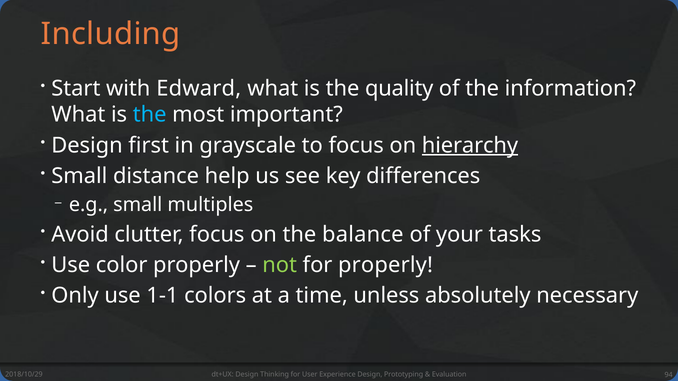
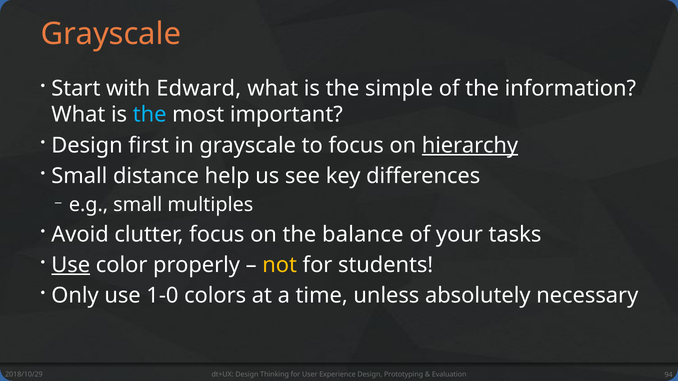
Including at (111, 34): Including -> Grayscale
quality: quality -> simple
Use at (71, 265) underline: none -> present
not colour: light green -> yellow
for properly: properly -> students
1-1: 1-1 -> 1-0
